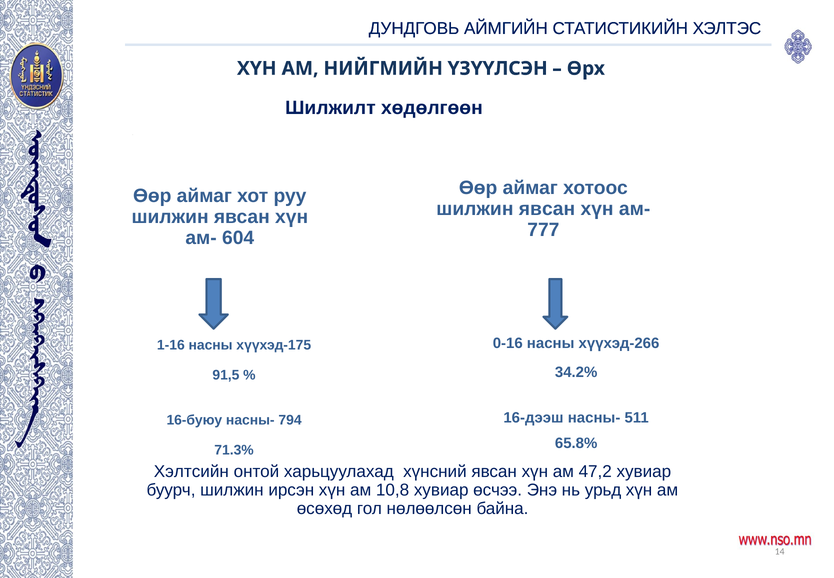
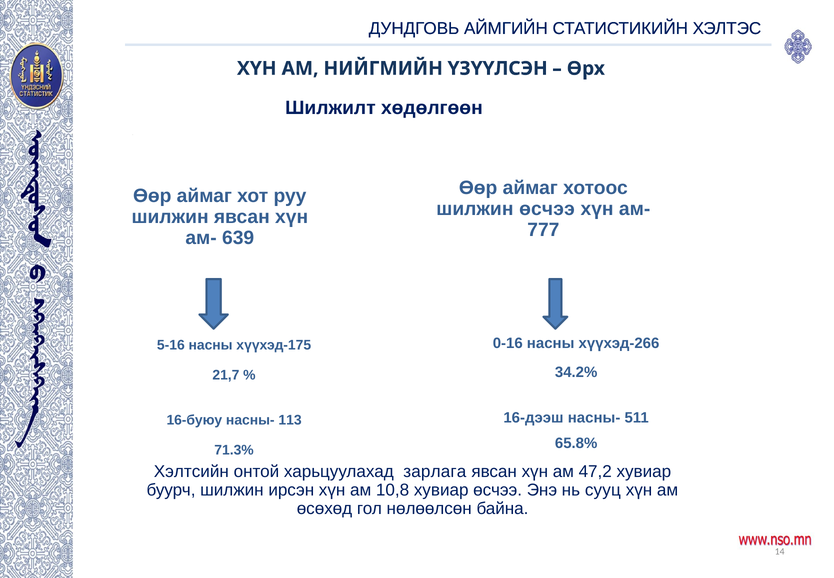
явсан at (547, 209): явсан -> өсчээ
604: 604 -> 639
1-16: 1-16 -> 5-16
91,5: 91,5 -> 21,7
794: 794 -> 113
хүнсний: хүнсний -> зарлага
урьд: урьд -> сууц
